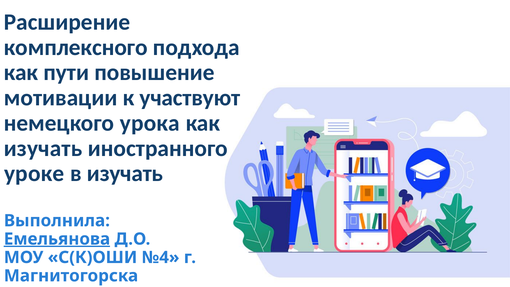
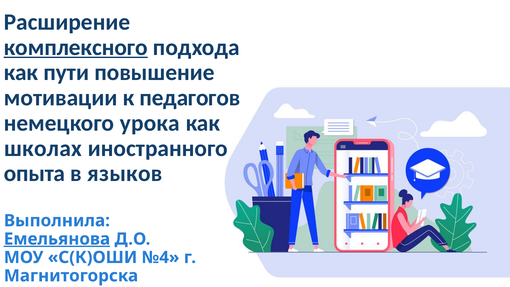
комплексного underline: none -> present
участвуют: участвуют -> педагогов
изучать at (43, 148): изучать -> школах
уроке: уроке -> опыта
в изучать: изучать -> языков
